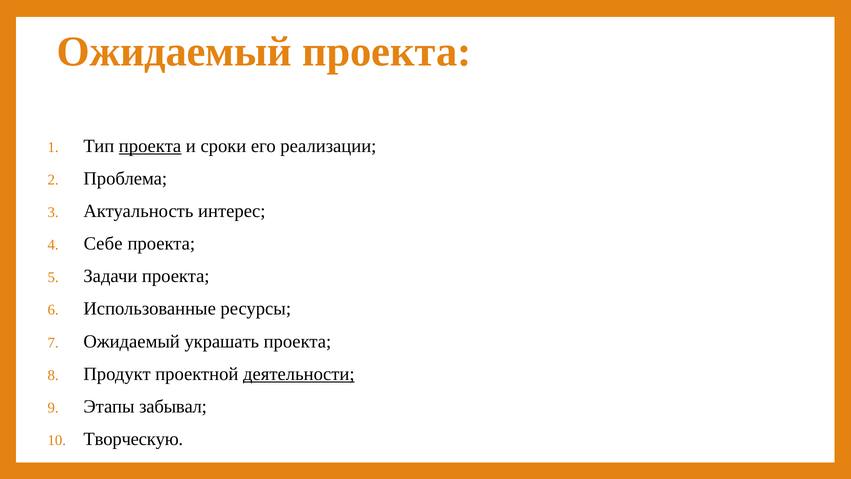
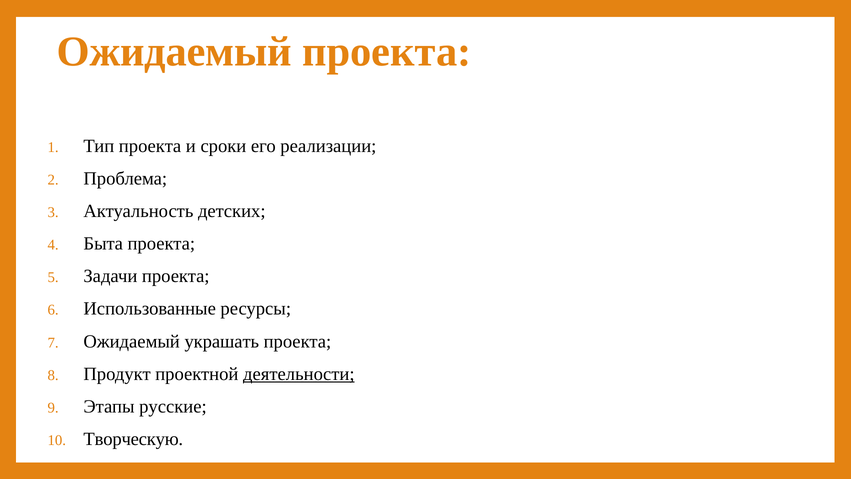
проекта at (150, 146) underline: present -> none
интерес: интерес -> детских
Себе: Себе -> Быта
забывал: забывал -> русские
